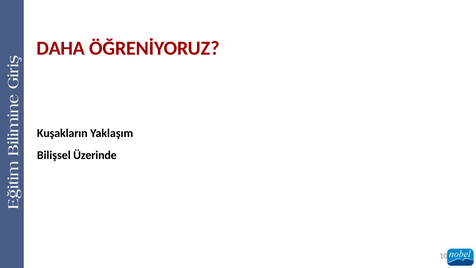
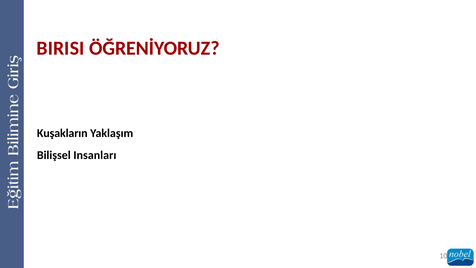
DAHA: DAHA -> BIRISI
Üzerinde: Üzerinde -> Insanları
